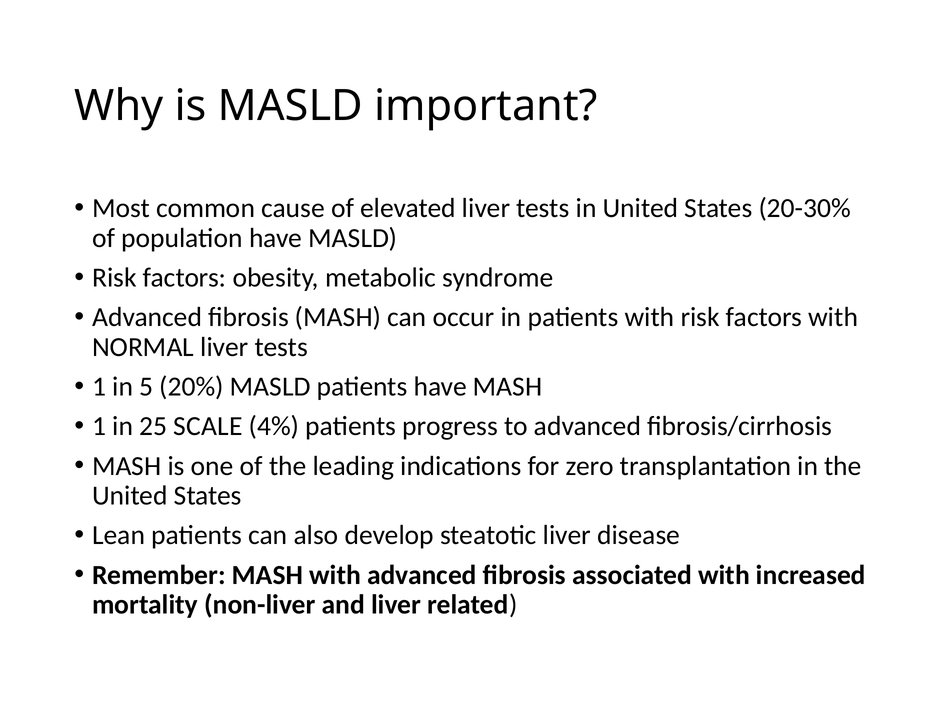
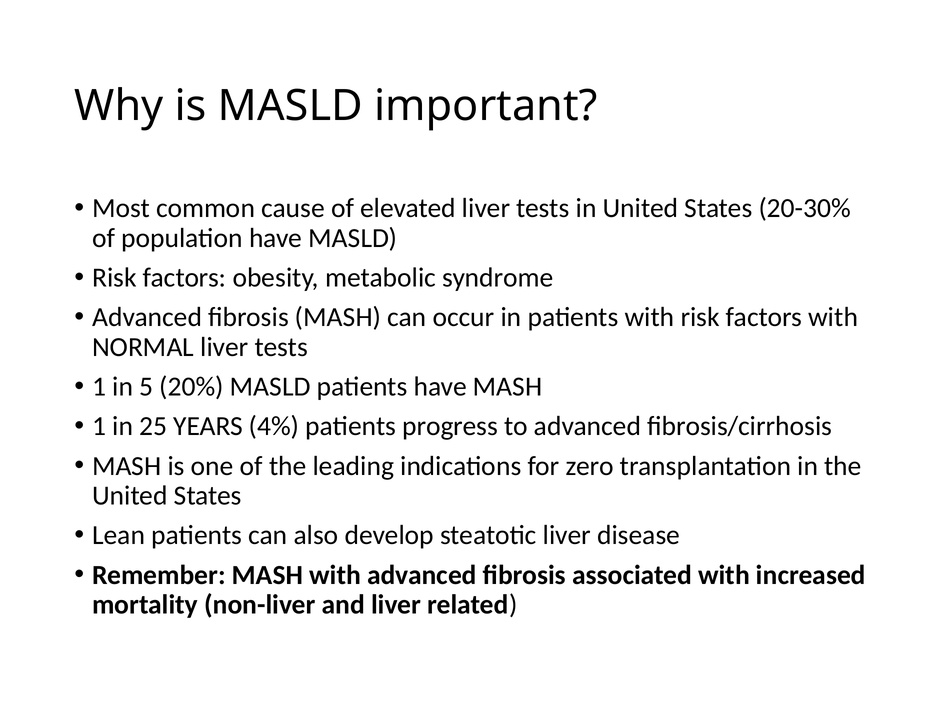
SCALE: SCALE -> YEARS
